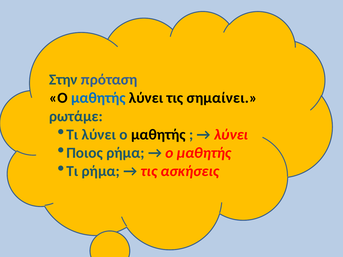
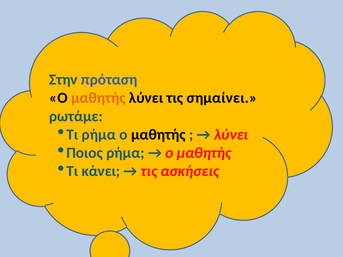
μαθητής at (98, 98) colour: blue -> orange
Τι λύνει: λύνει -> ρήμα
Τι ρήμα: ρήμα -> κάνει
